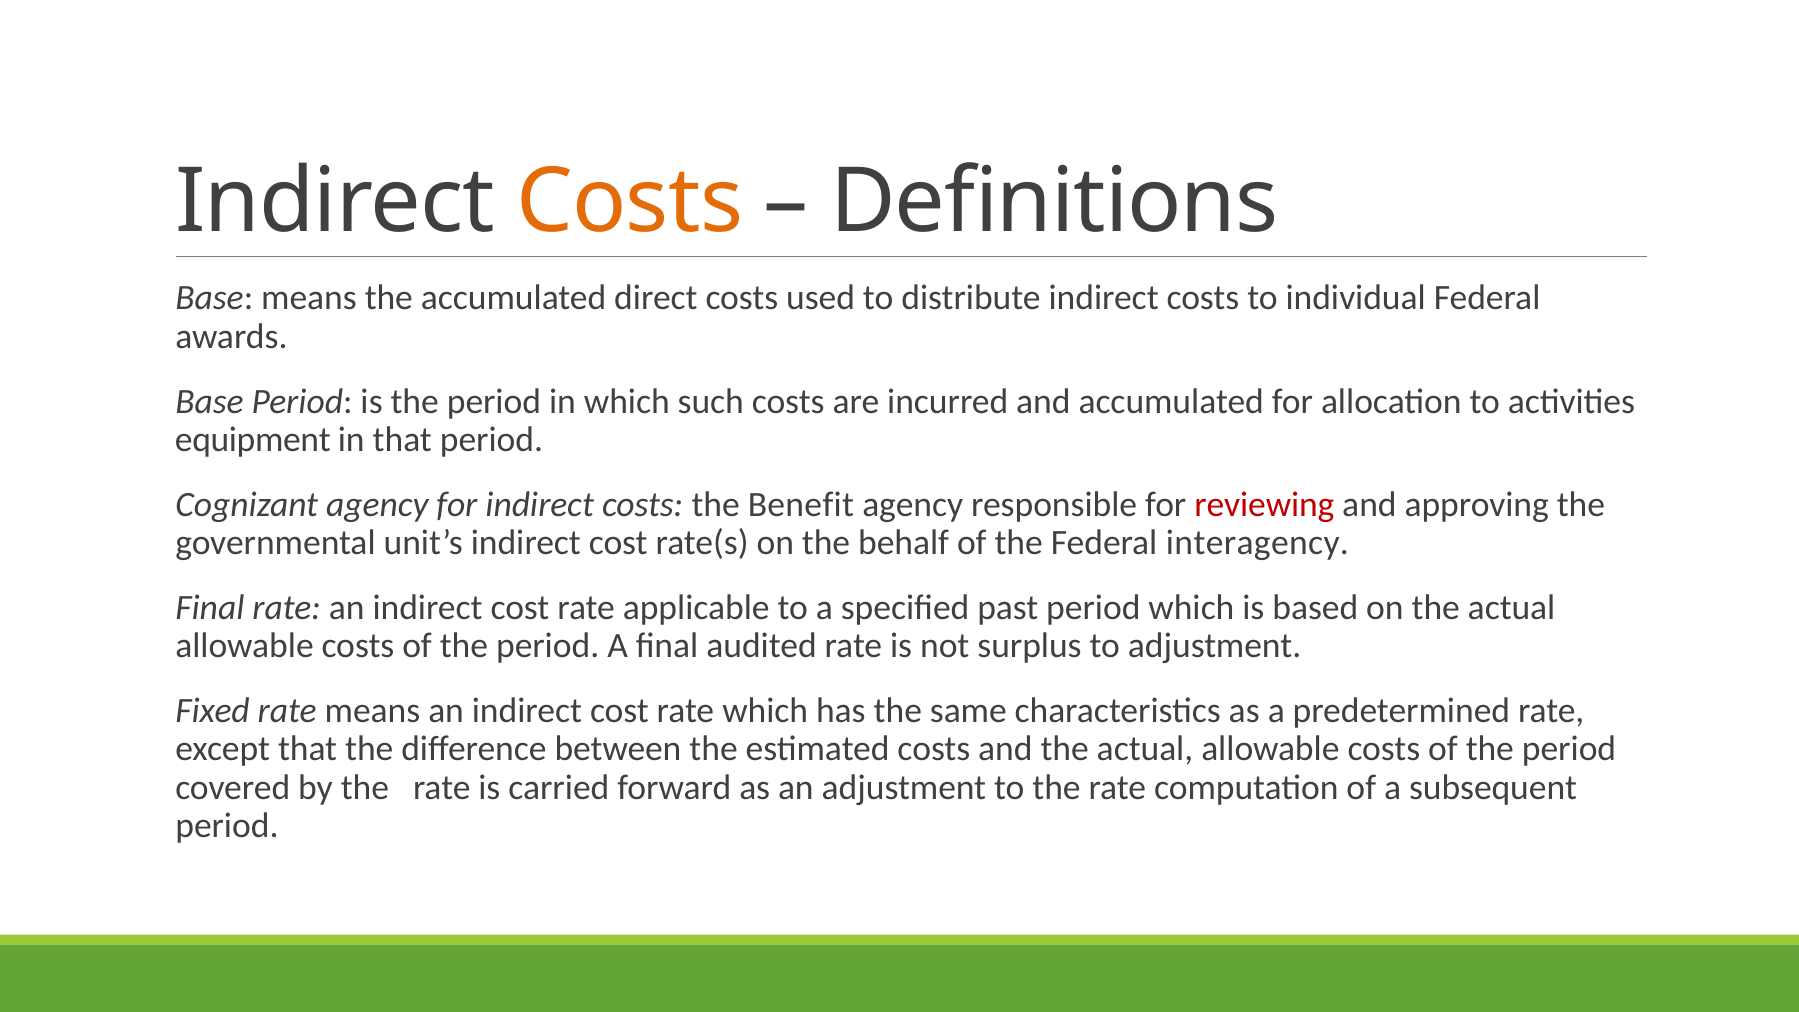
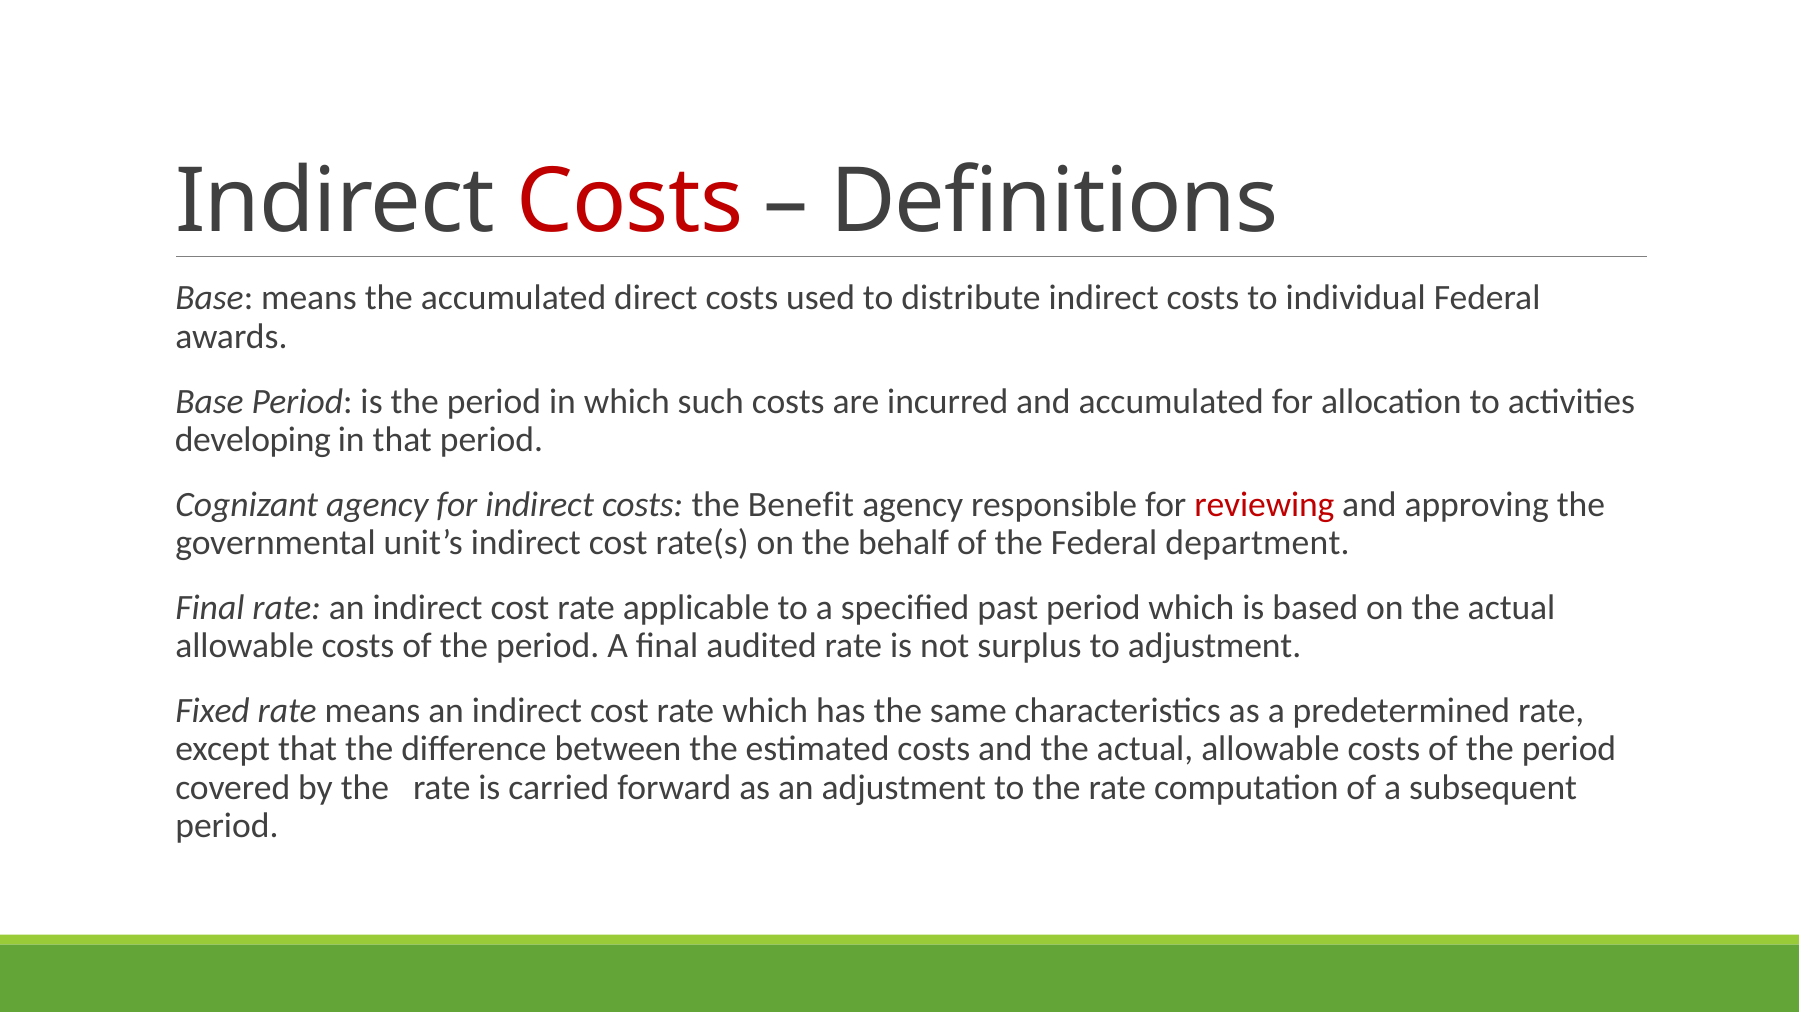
Costs at (630, 202) colour: orange -> red
equipment: equipment -> developing
interagency: interagency -> department
